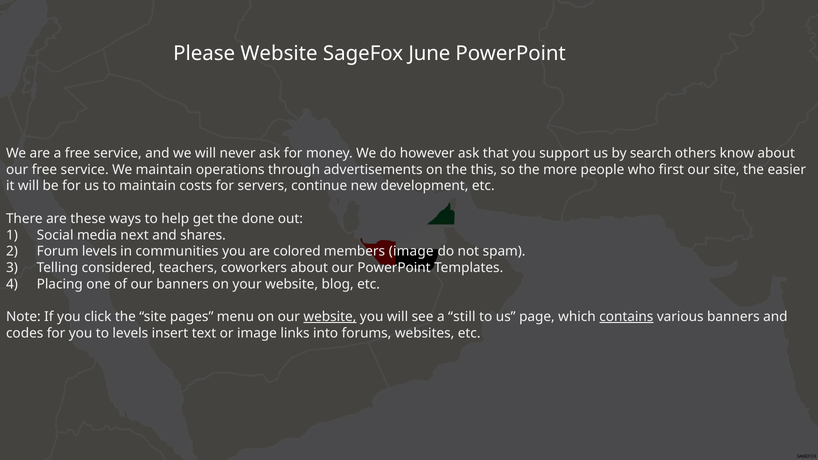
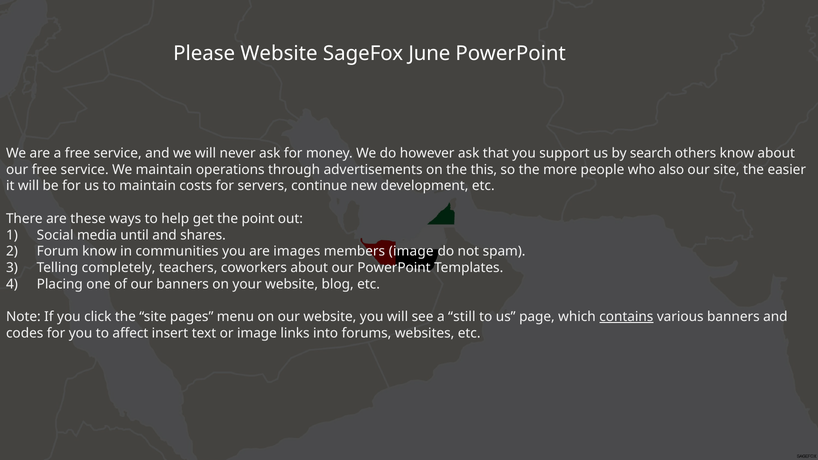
first: first -> also
done: done -> point
next: next -> until
Forum levels: levels -> know
colored: colored -> images
considered: considered -> completely
website at (330, 317) underline: present -> none
to levels: levels -> affect
